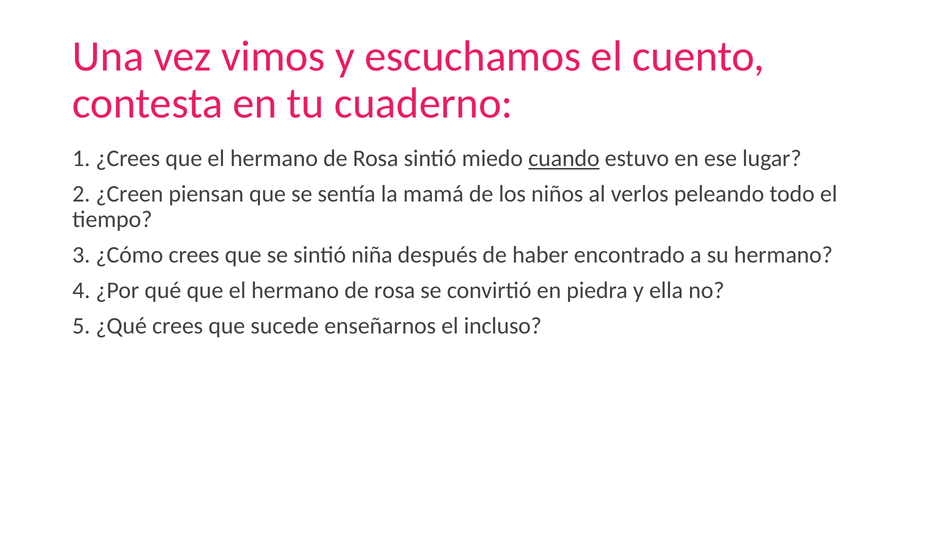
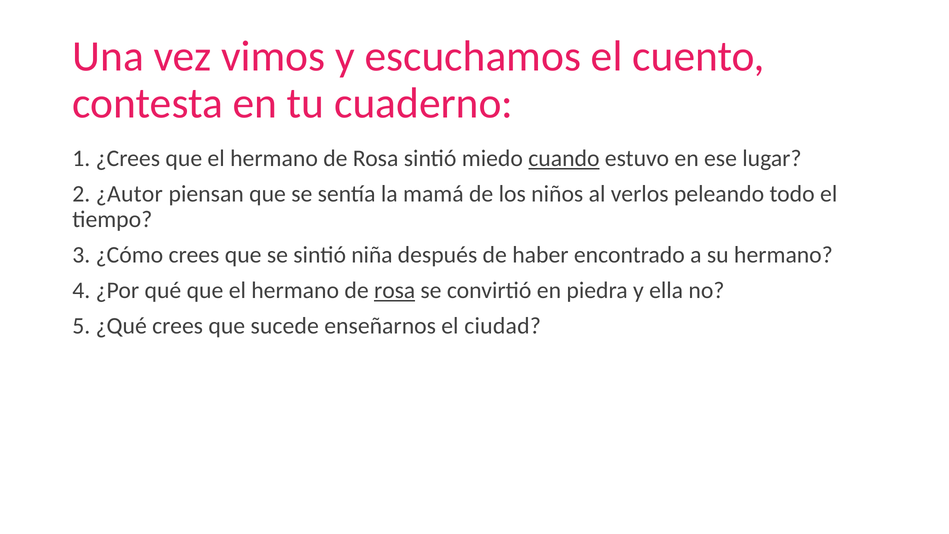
¿Creen: ¿Creen -> ¿Autor
rosa at (395, 290) underline: none -> present
incluso: incluso -> ciudad
